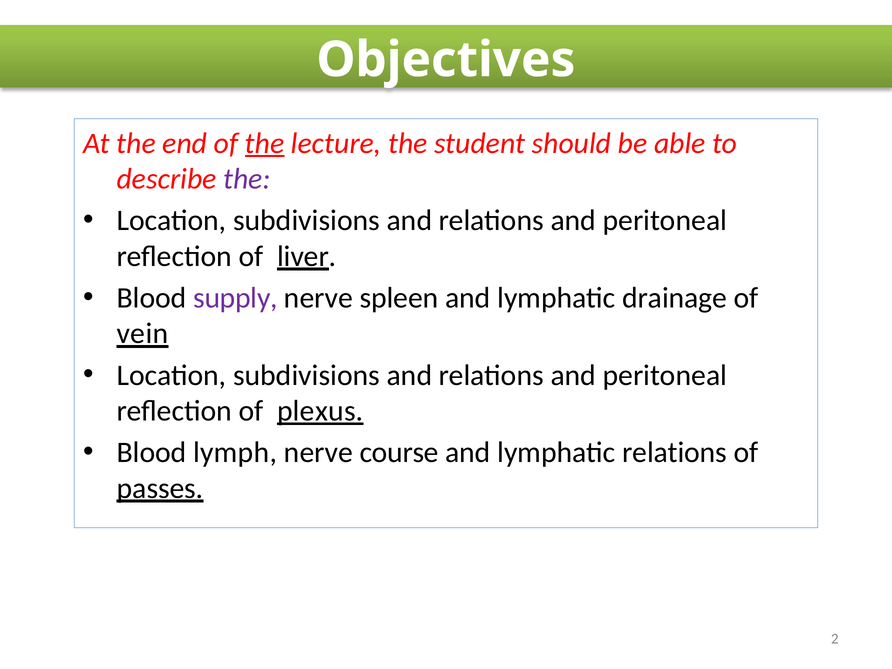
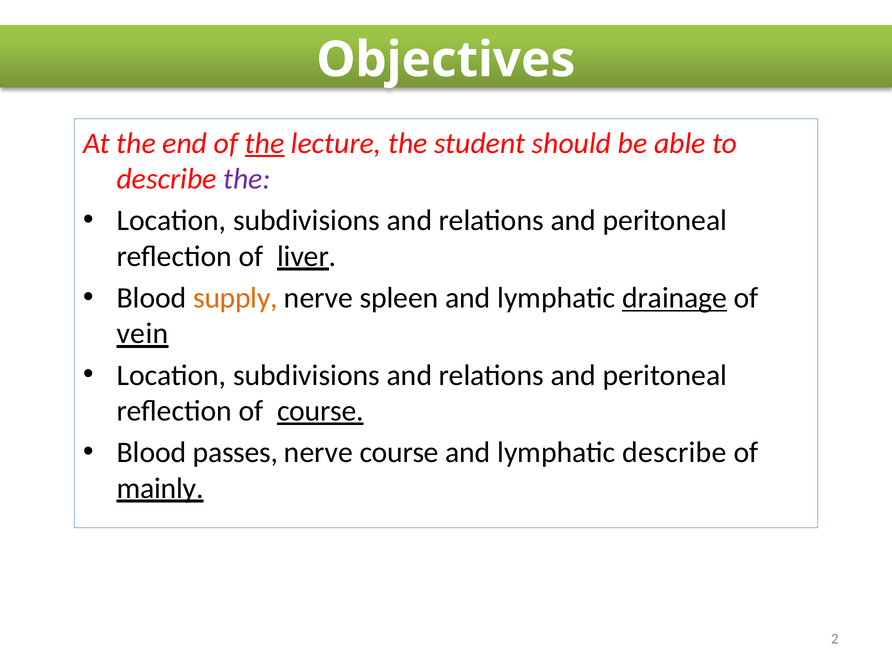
supply colour: purple -> orange
drainage underline: none -> present
of plexus: plexus -> course
lymph: lymph -> passes
lymphatic relations: relations -> describe
passes: passes -> mainly
